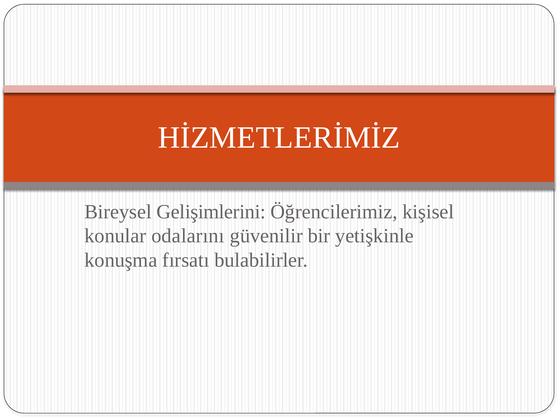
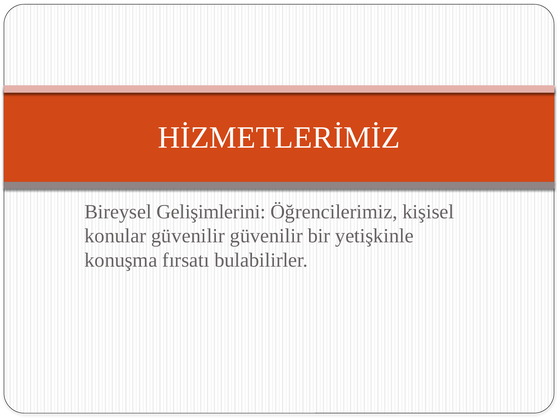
konular odalarını: odalarını -> güvenilir
